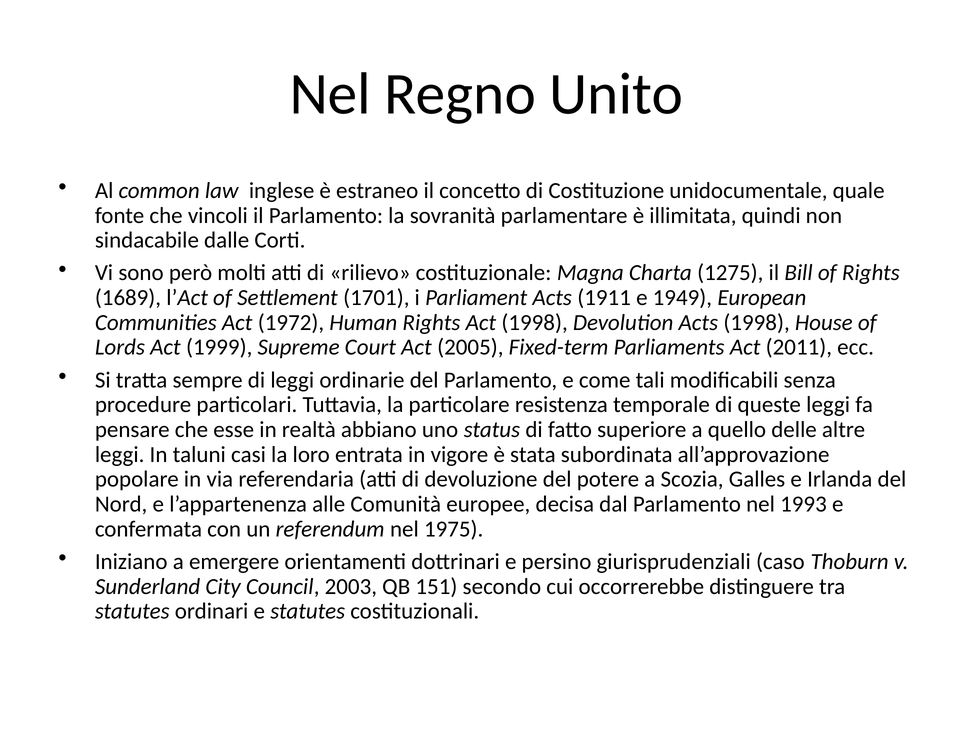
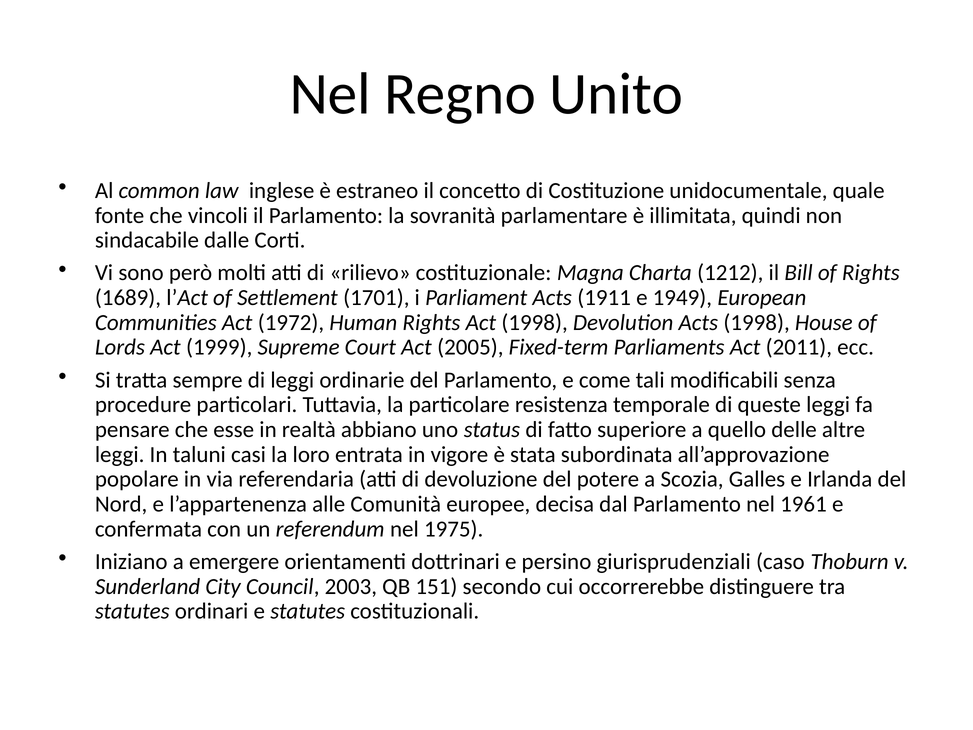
1275: 1275 -> 1212
1993: 1993 -> 1961
